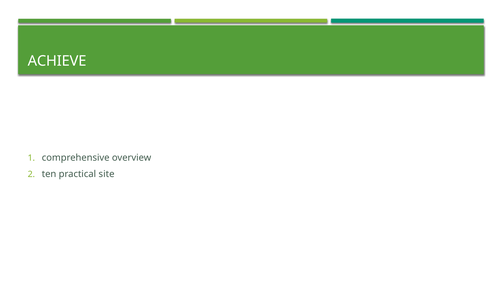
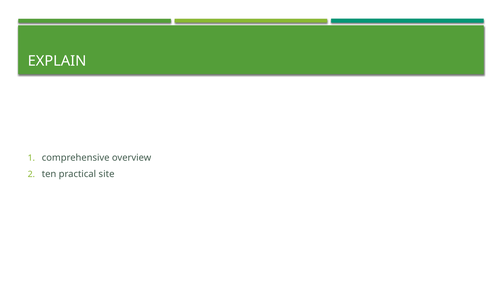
ACHIEVE: ACHIEVE -> EXPLAIN
